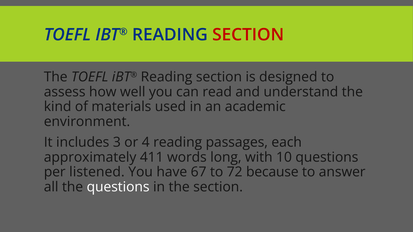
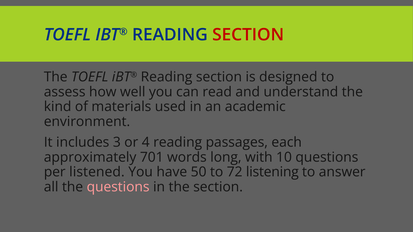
411: 411 -> 701
67: 67 -> 50
because: because -> listening
questions at (118, 187) colour: white -> pink
